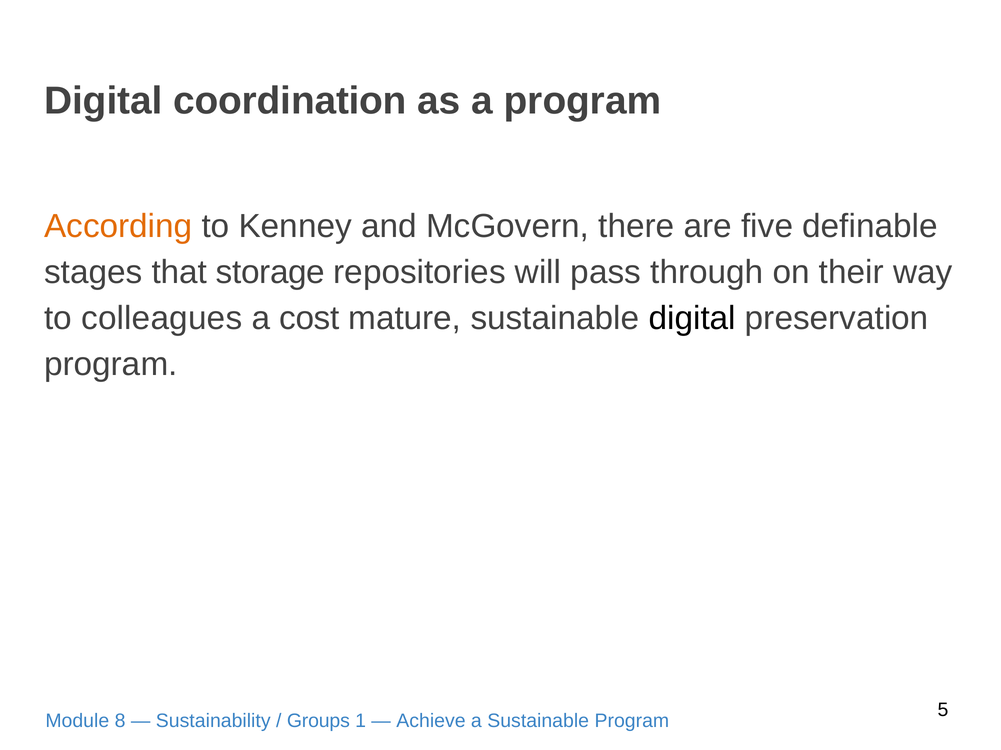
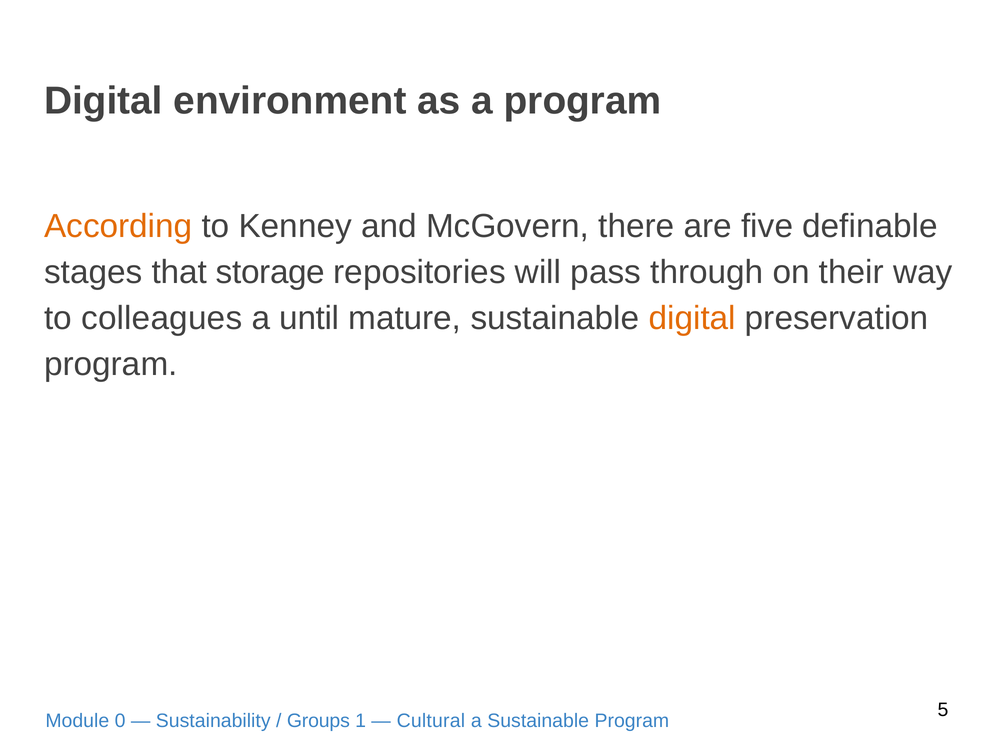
coordination: coordination -> environment
cost: cost -> until
digital at (692, 319) colour: black -> orange
8: 8 -> 0
Achieve: Achieve -> Cultural
